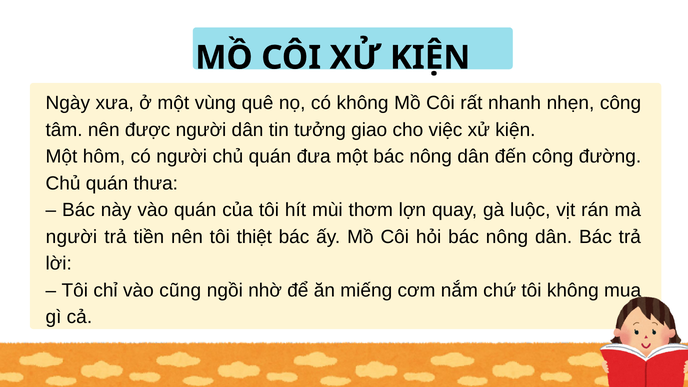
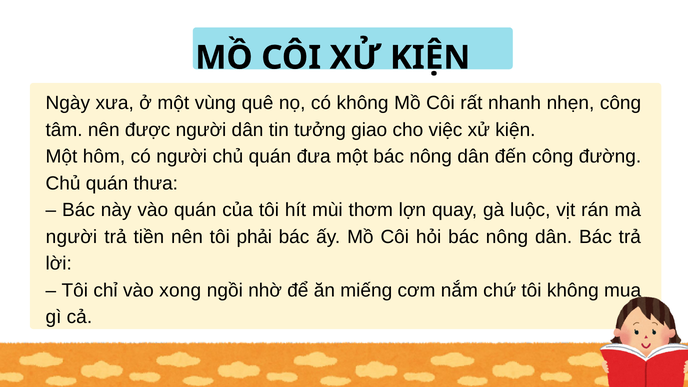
thiệt: thiệt -> phải
cũng: cũng -> xong
